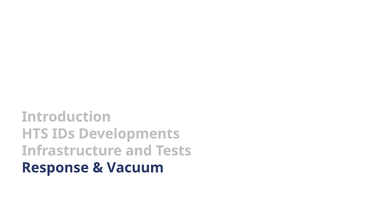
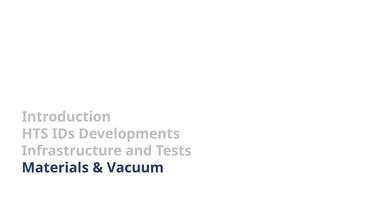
Response: Response -> Materials
